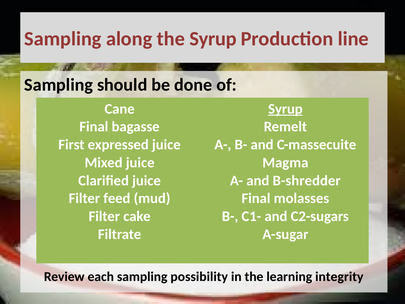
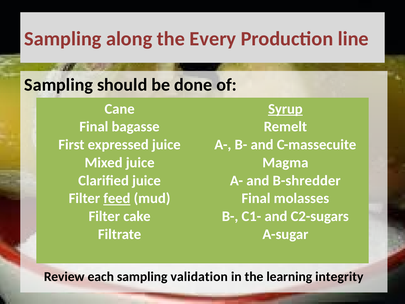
the Syrup: Syrup -> Every
feed underline: none -> present
possibility: possibility -> validation
